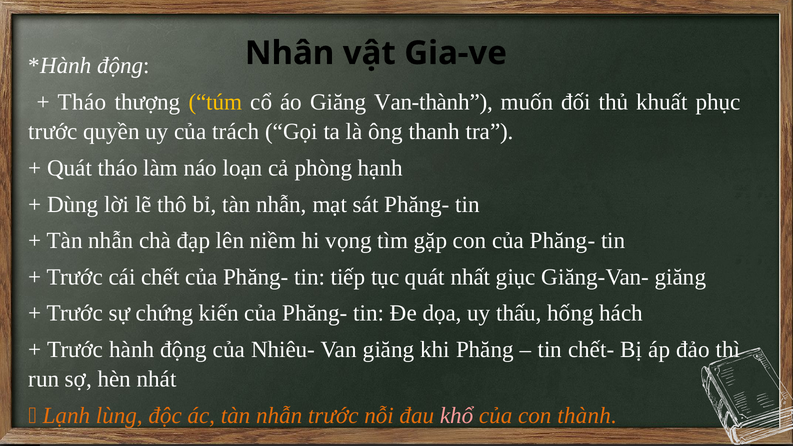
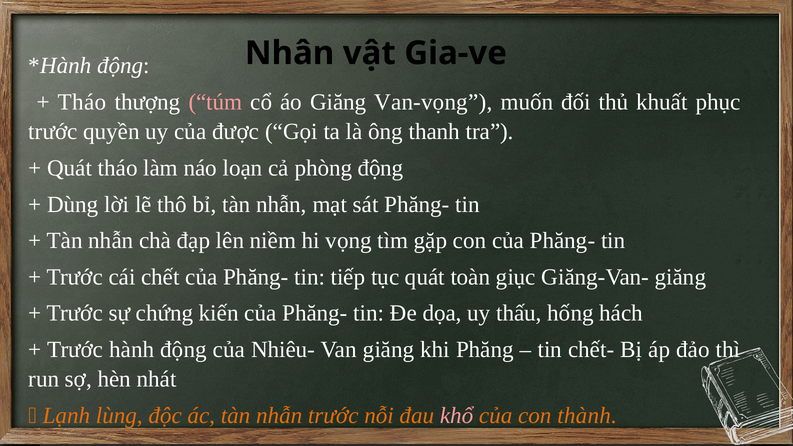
túm colour: yellow -> pink
Van-thành: Van-thành -> Van-vọng
trách: trách -> được
phòng hạnh: hạnh -> động
nhất: nhất -> toàn
